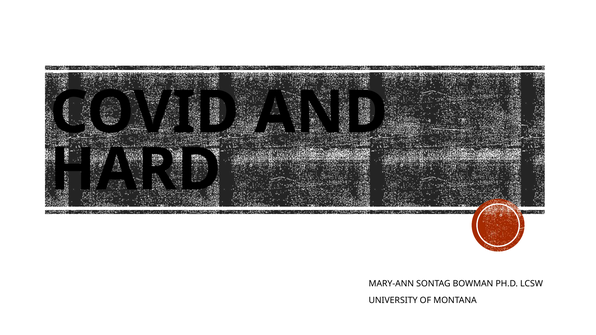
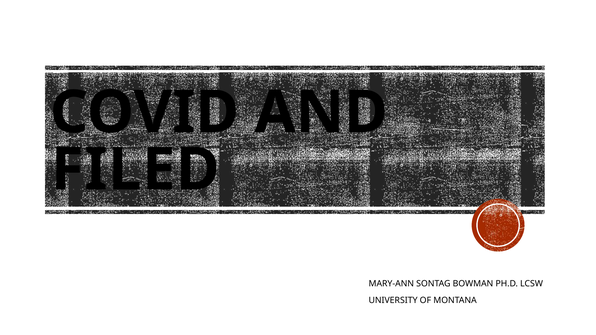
HARD: HARD -> FILED
